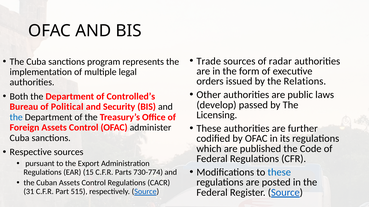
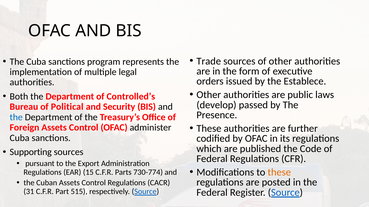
of radar: radar -> other
Relations: Relations -> Establece
Licensing: Licensing -> Presence
Respective: Respective -> Supporting
these at (279, 173) colour: blue -> orange
